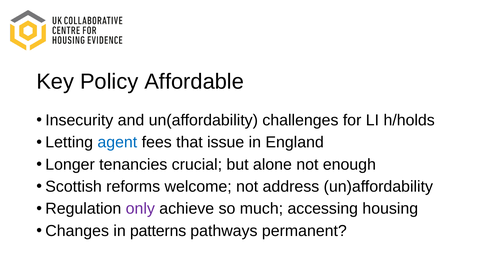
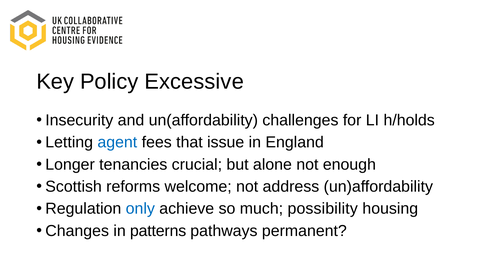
Affordable: Affordable -> Excessive
only colour: purple -> blue
accessing: accessing -> possibility
